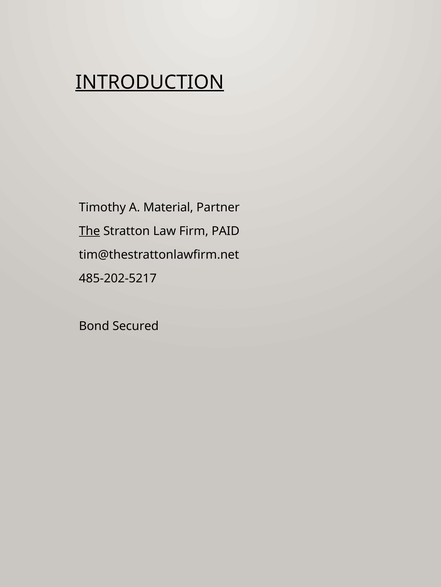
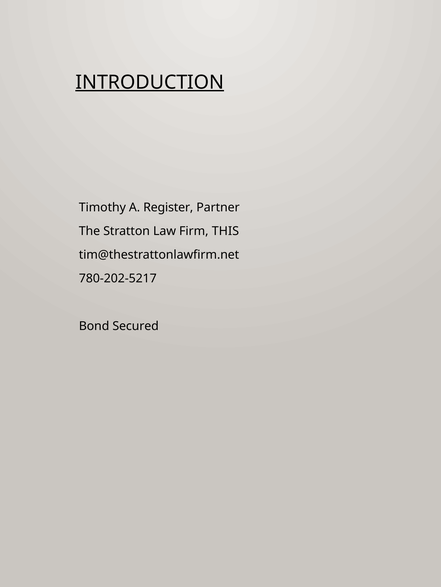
Material: Material -> Register
The underline: present -> none
PAID: PAID -> THIS
485-202-5217: 485-202-5217 -> 780-202-5217
